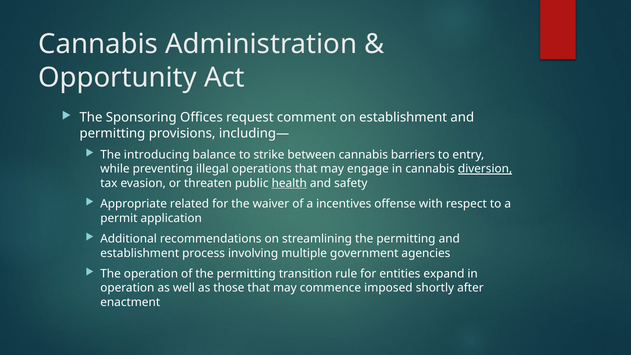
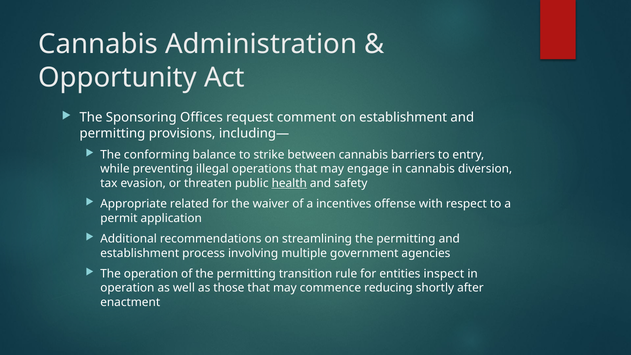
introducing: introducing -> conforming
diversion underline: present -> none
expand: expand -> inspect
imposed: imposed -> reducing
